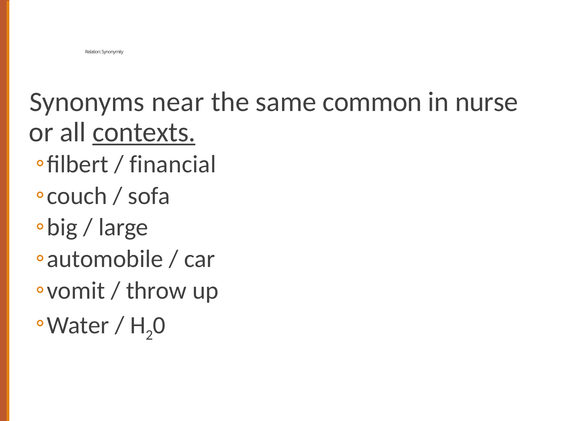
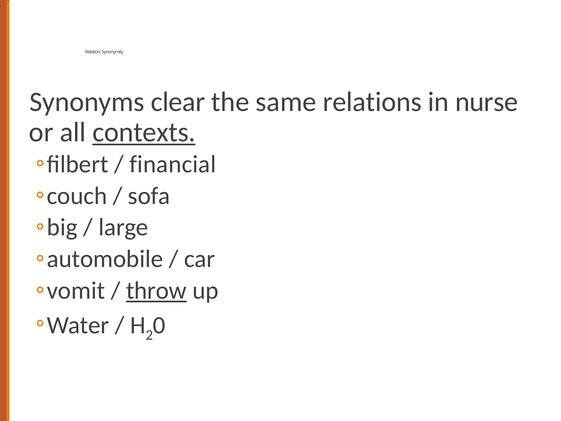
near: near -> clear
common: common -> relations
throw underline: none -> present
